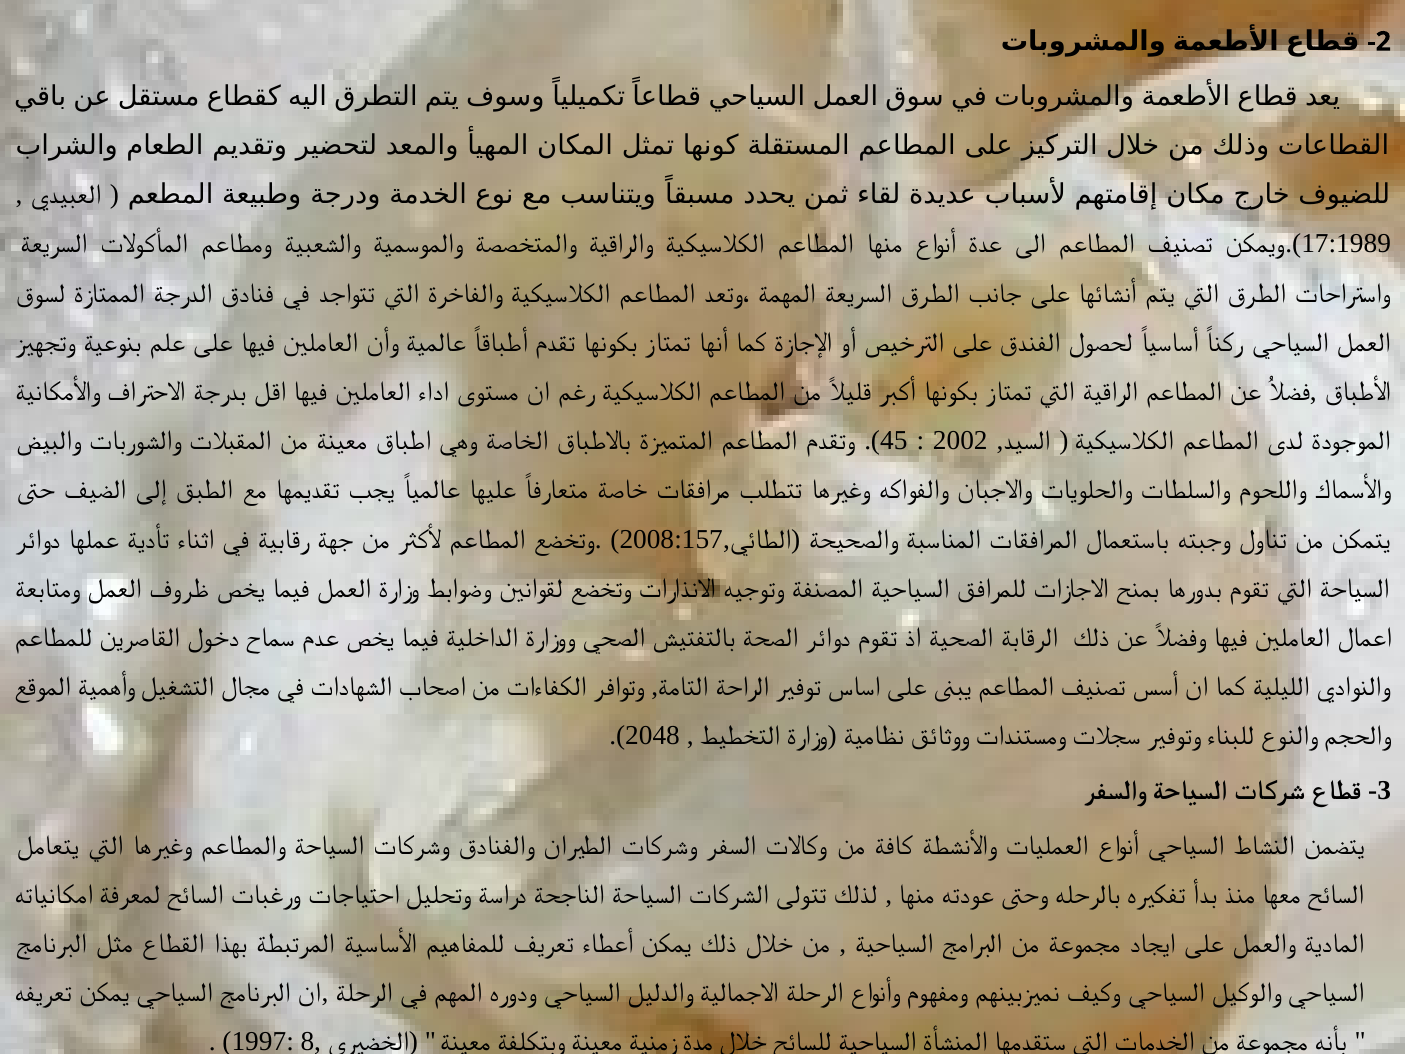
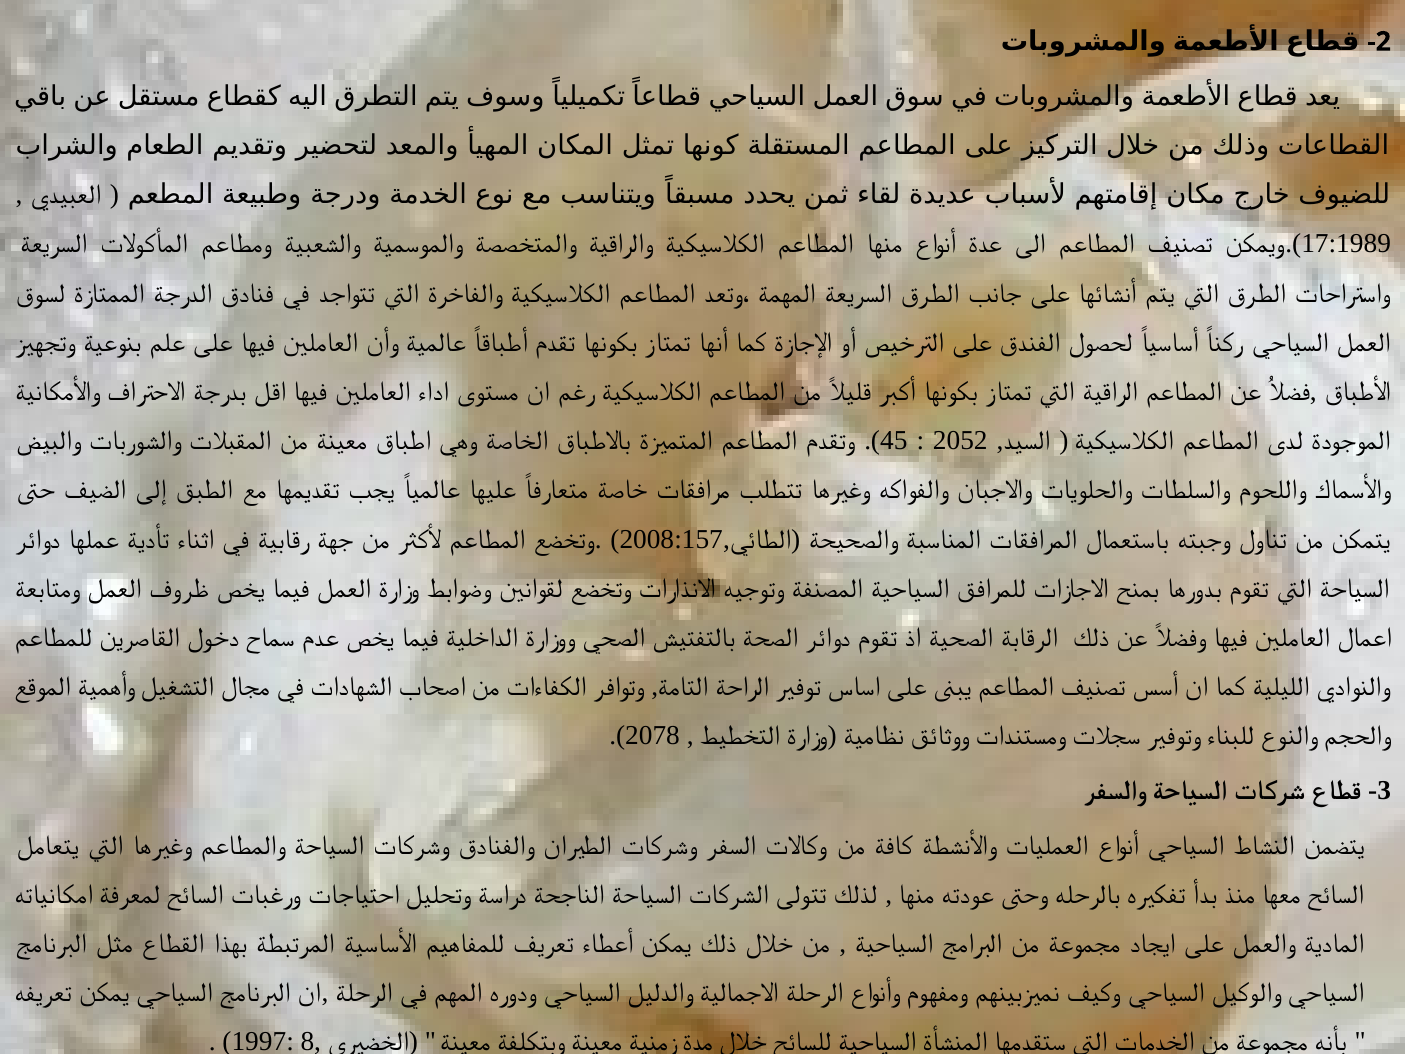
2002: 2002 -> 2052
2048: 2048 -> 2078
